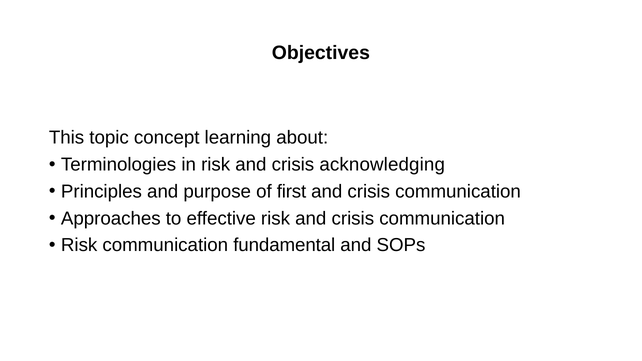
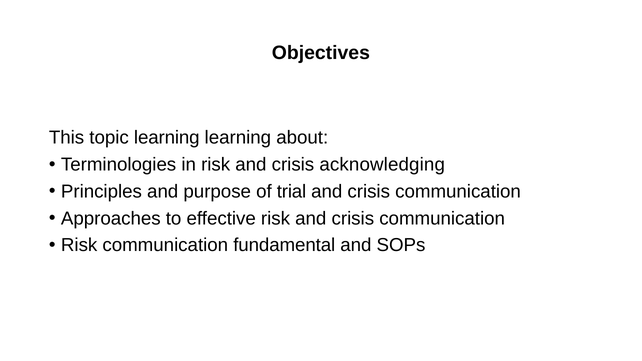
topic concept: concept -> learning
first: first -> trial
